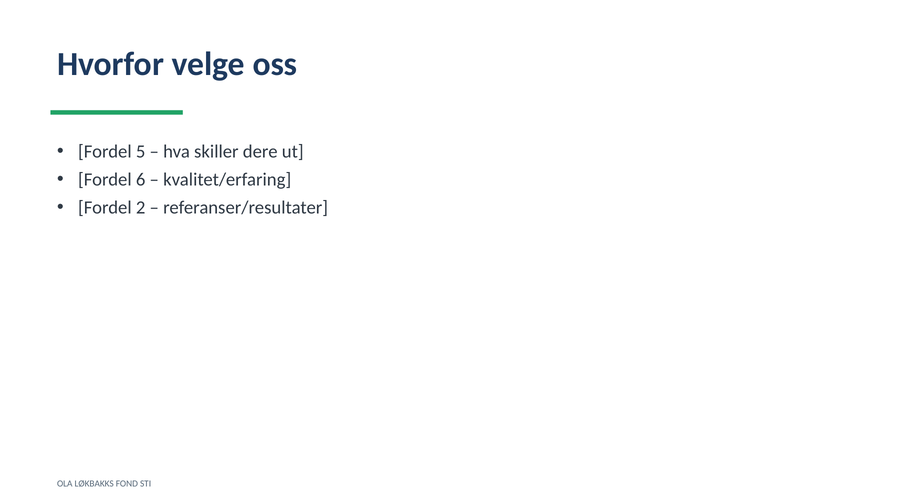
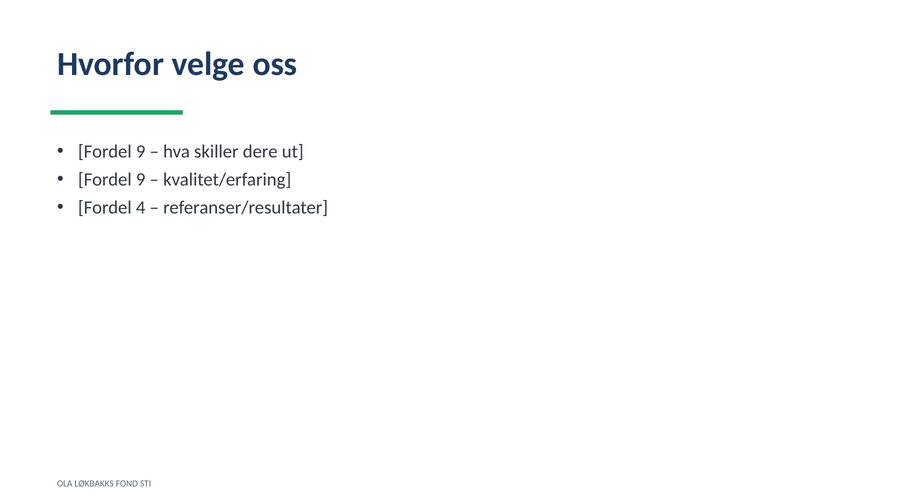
5 at (141, 152): 5 -> 9
6 at (141, 180): 6 -> 9
2: 2 -> 4
